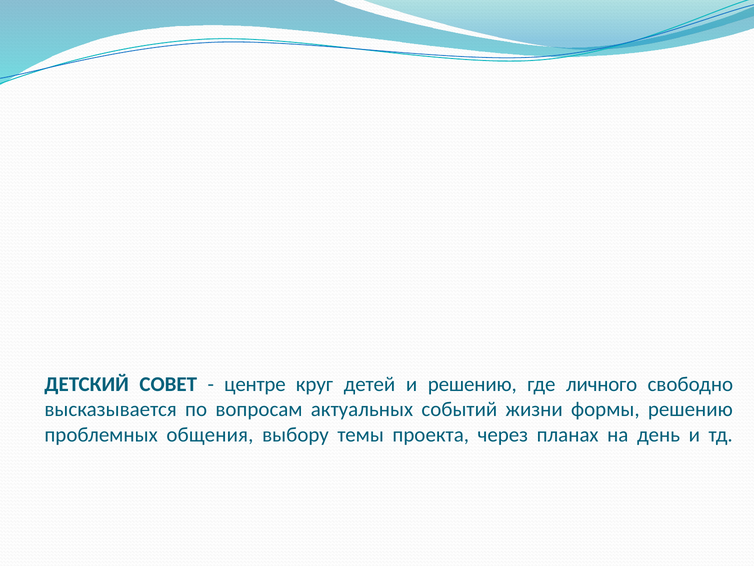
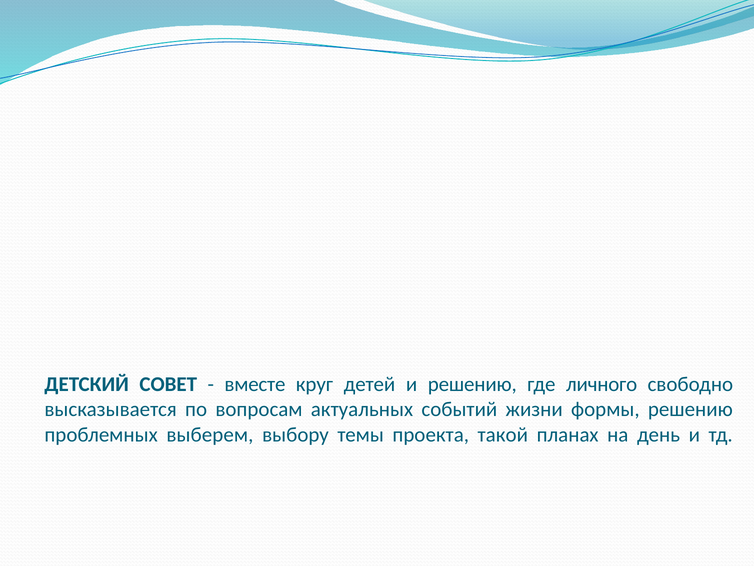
центре: центре -> вместе
общения: общения -> выберем
через: через -> такой
